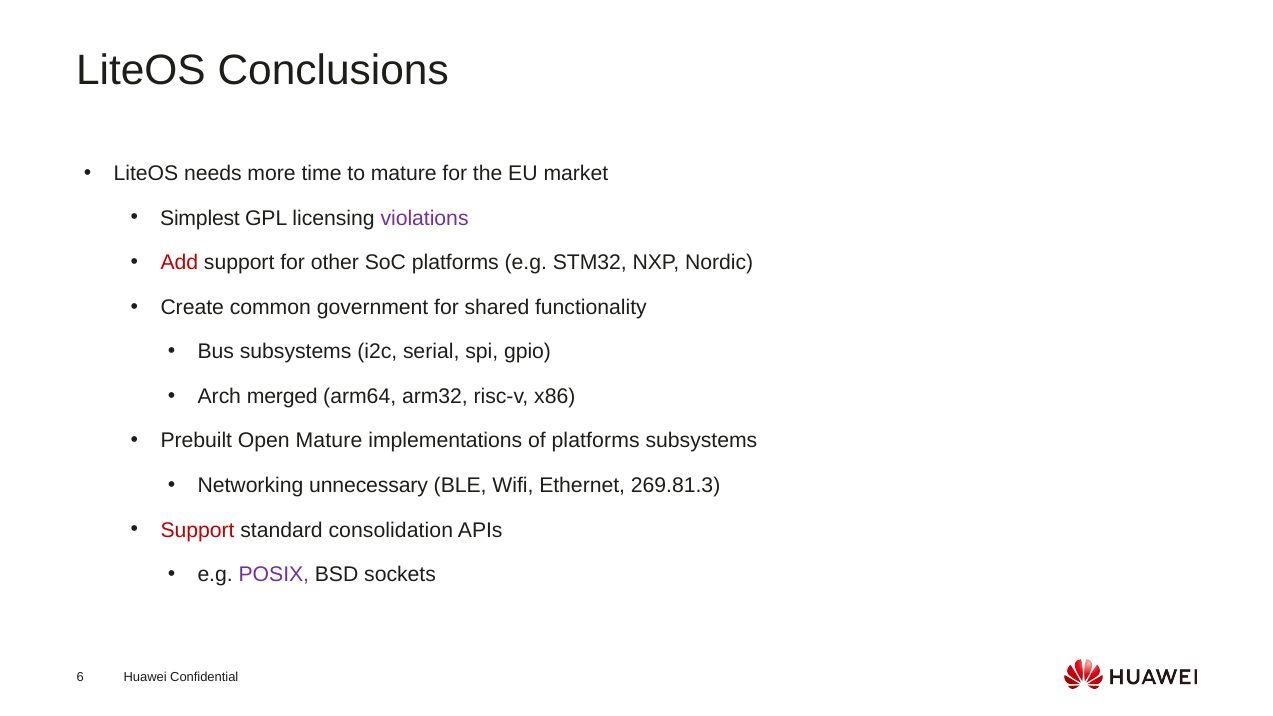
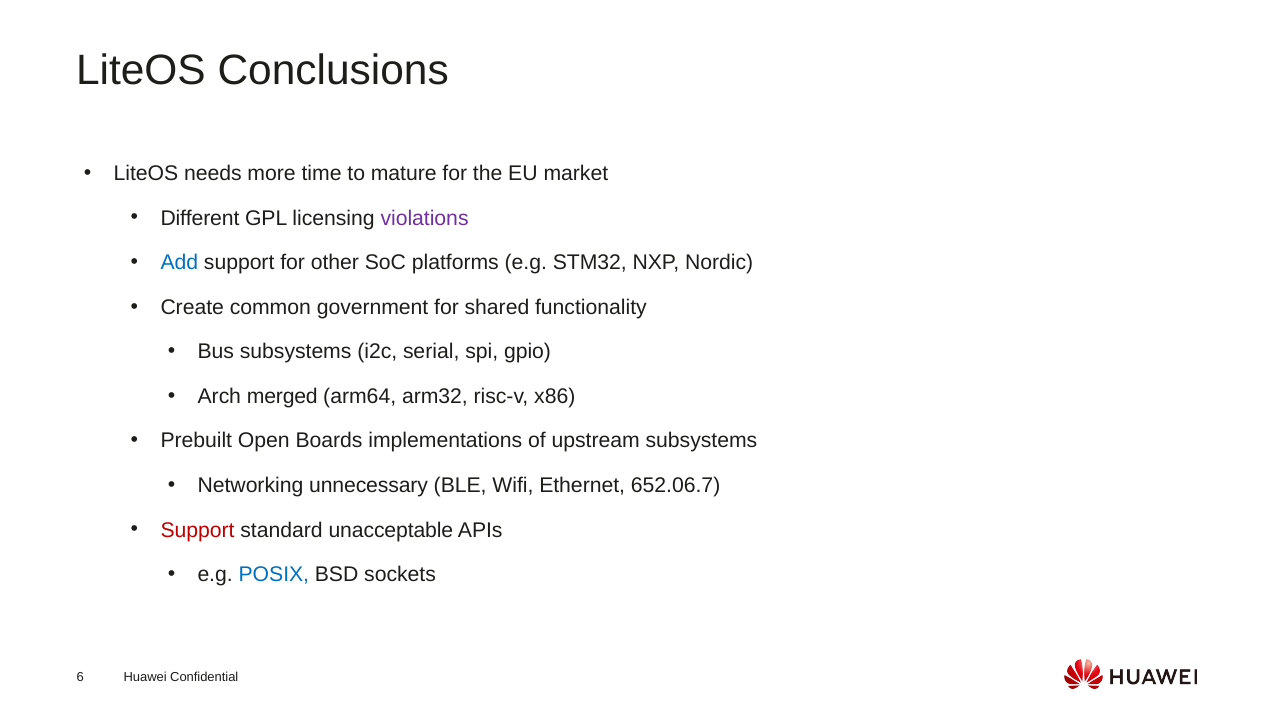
Simplest: Simplest -> Different
Add colour: red -> blue
Open Mature: Mature -> Boards
of platforms: platforms -> upstream
269.81.3: 269.81.3 -> 652.06.7
consolidation: consolidation -> unacceptable
POSIX colour: purple -> blue
